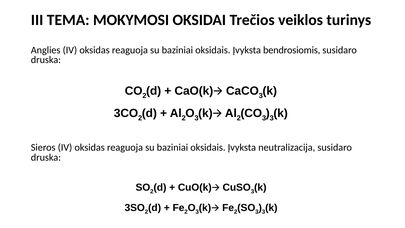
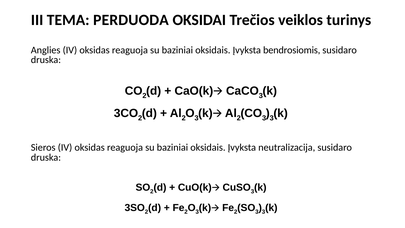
MOKYMOSI: MOKYMOSI -> PERDUODA
